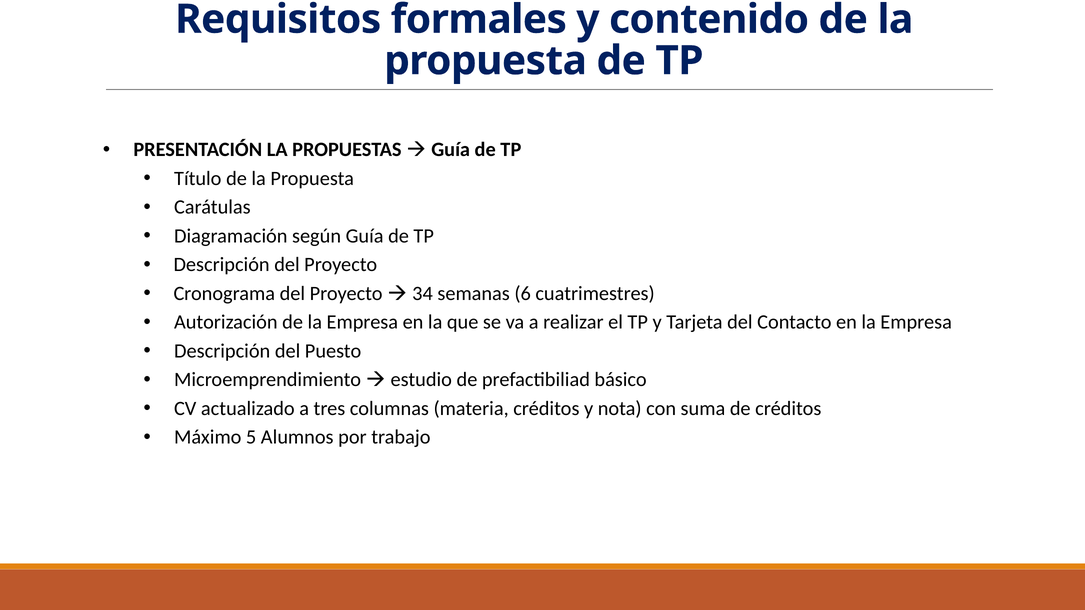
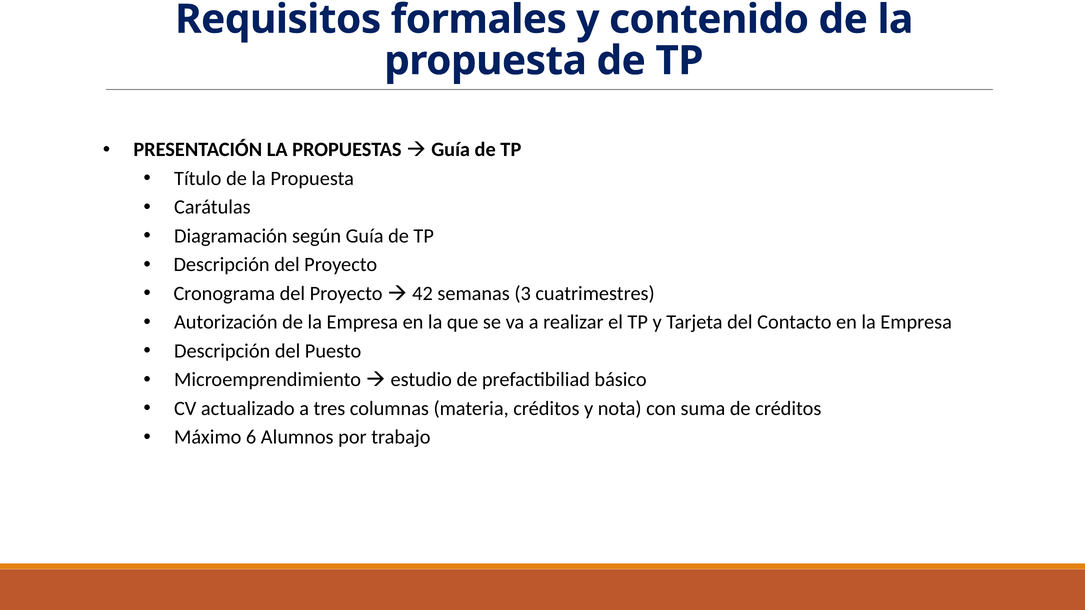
34: 34 -> 42
6: 6 -> 3
5: 5 -> 6
